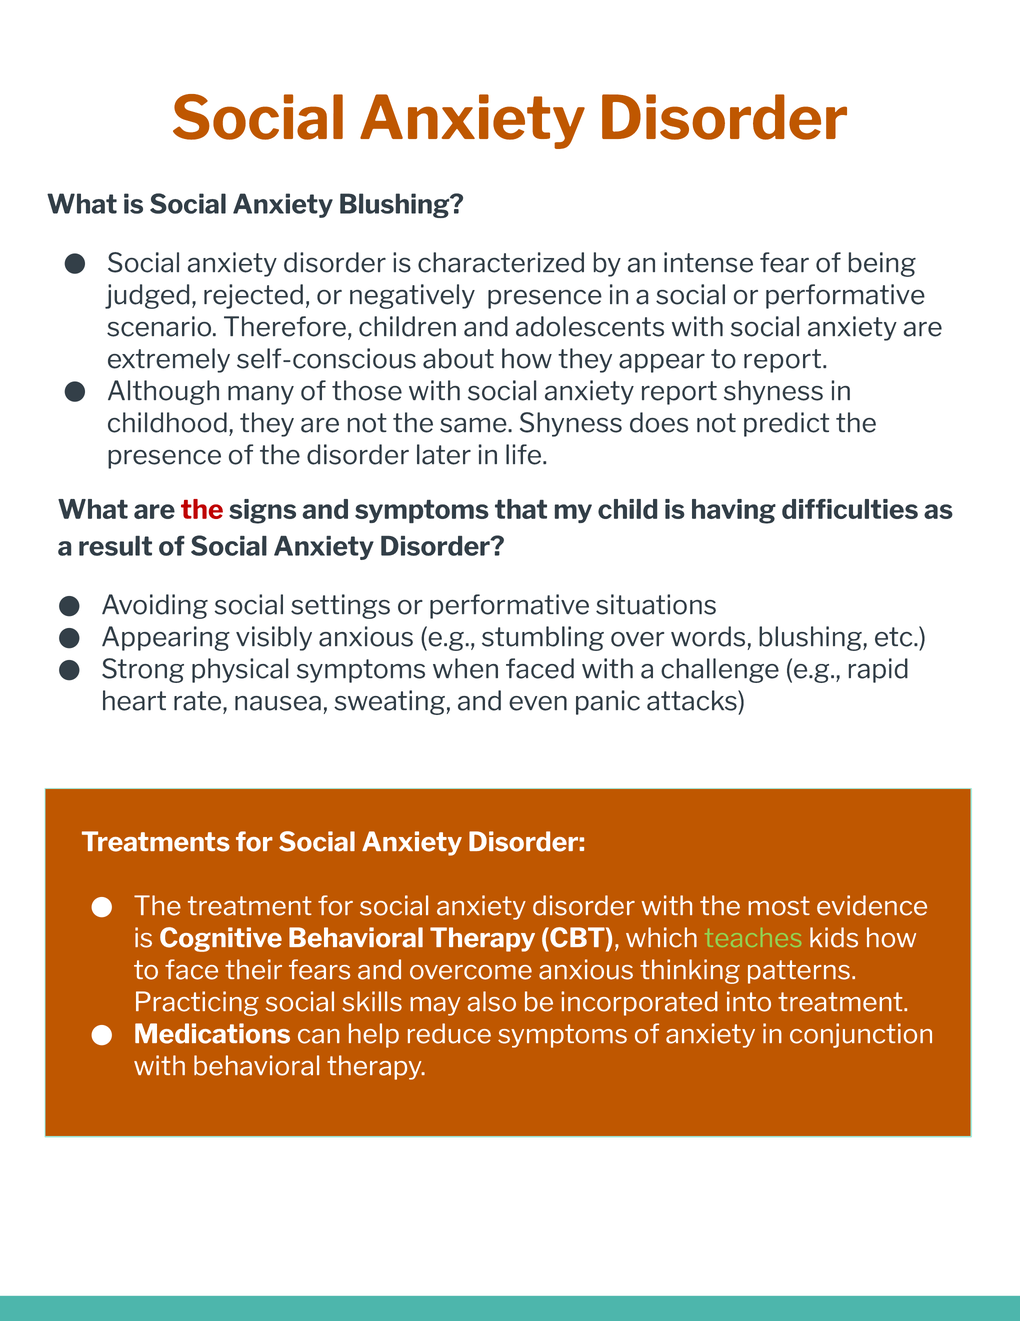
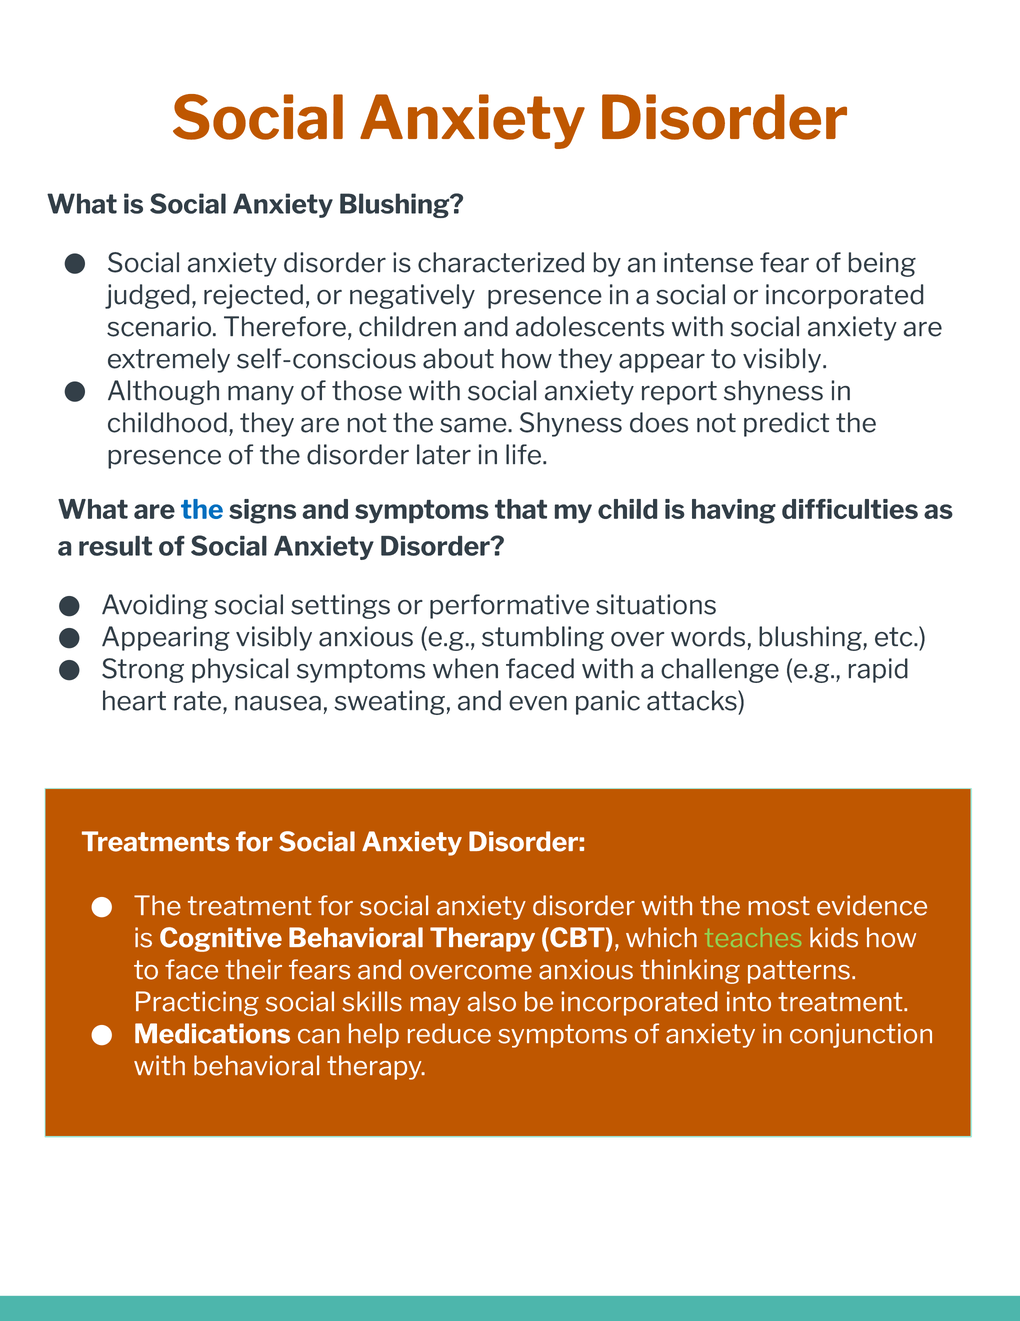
social or performative: performative -> incorporated
to report: report -> visibly
the at (202, 510) colour: red -> blue
